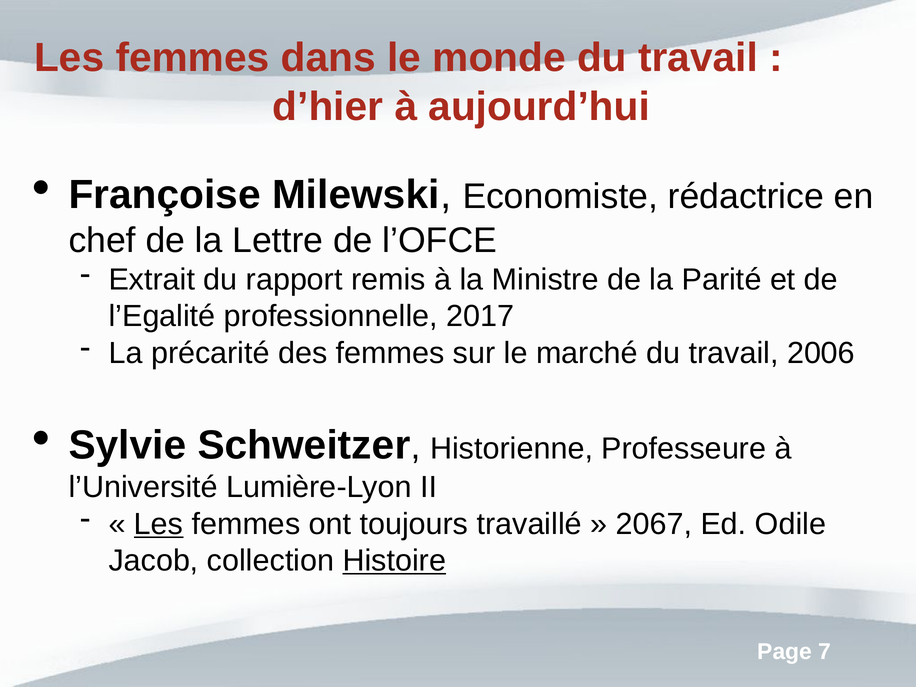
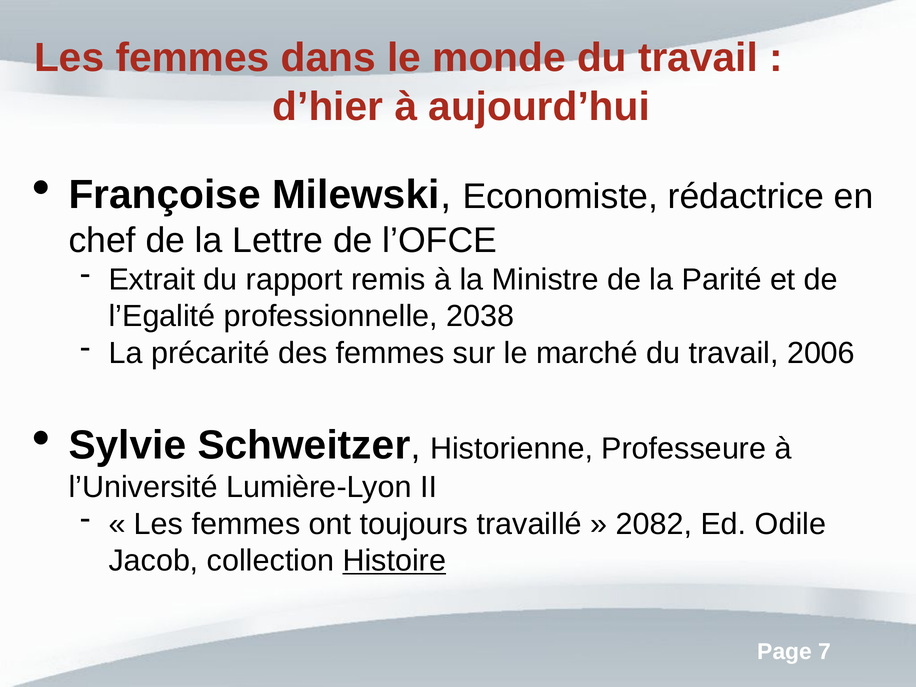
2017: 2017 -> 2038
Les at (159, 524) underline: present -> none
2067: 2067 -> 2082
